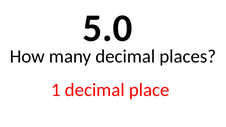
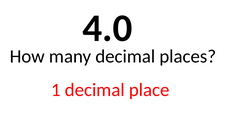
5.0: 5.0 -> 4.0
